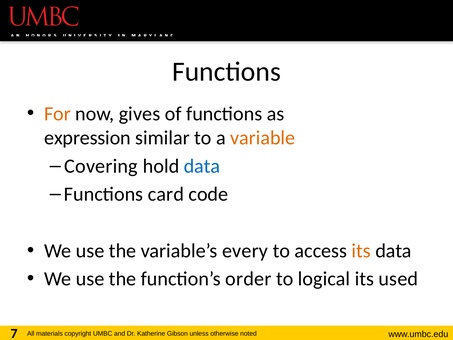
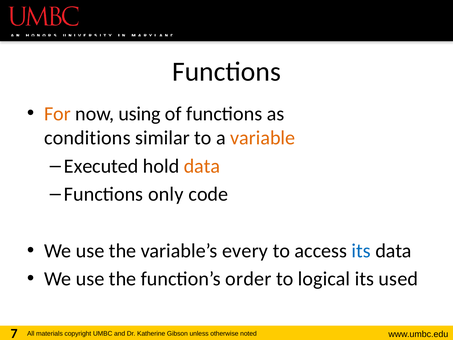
gives: gives -> using
expression: expression -> conditions
Covering: Covering -> Executed
data at (202, 166) colour: blue -> orange
card: card -> only
its at (361, 251) colour: orange -> blue
